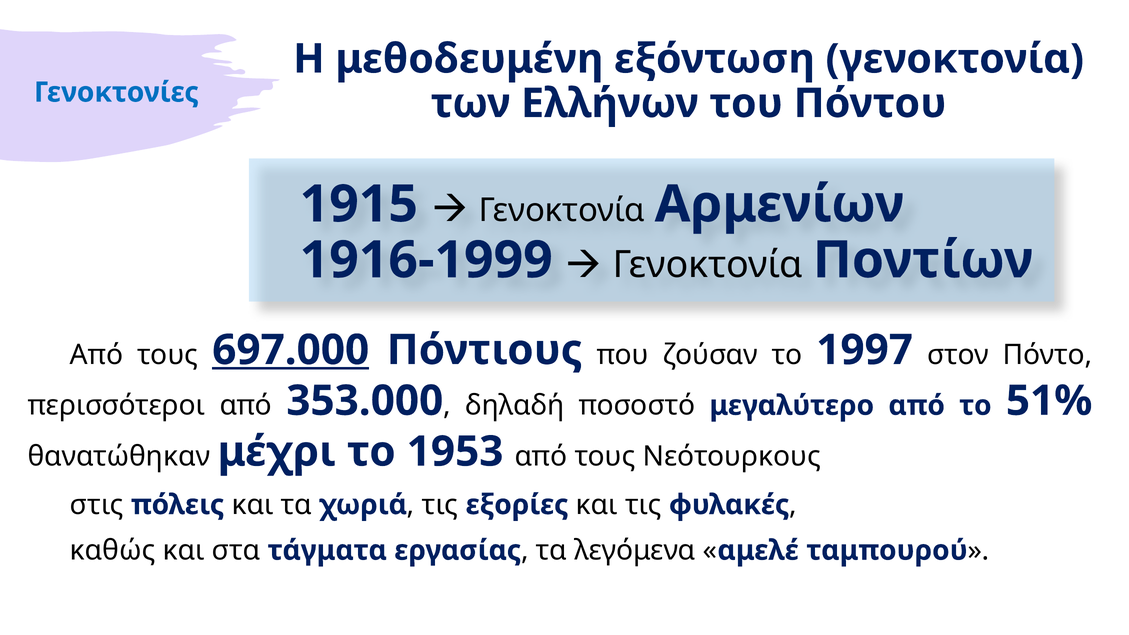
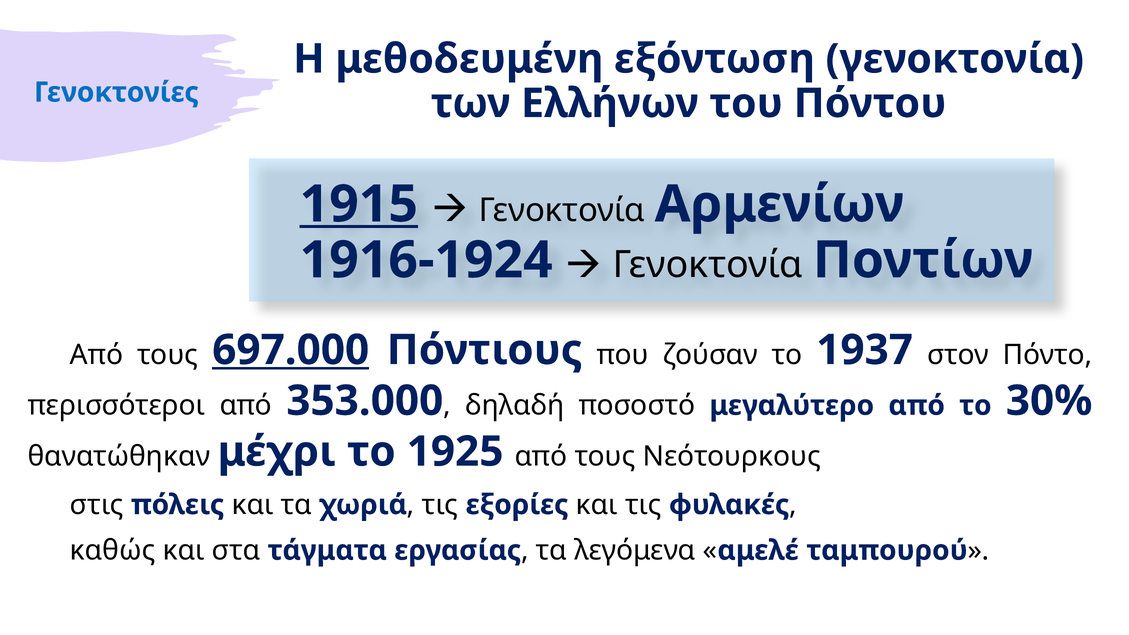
1915 underline: none -> present
1916-1999: 1916-1999 -> 1916-1924
1997: 1997 -> 1937
51%: 51% -> 30%
1953: 1953 -> 1925
